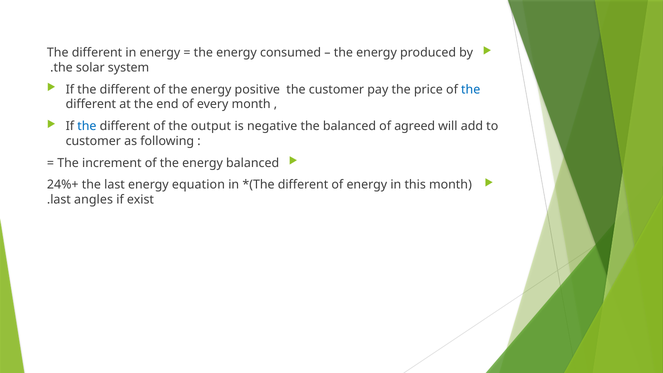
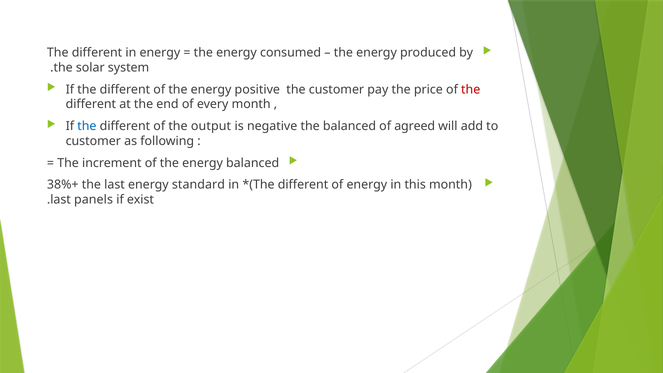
the at (471, 89) colour: blue -> red
24%+: 24%+ -> 38%+
equation: equation -> standard
angles: angles -> panels
